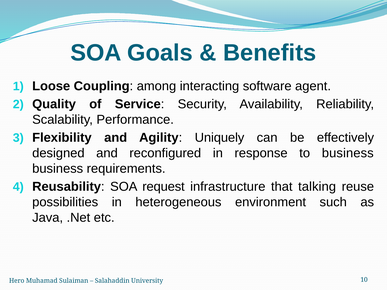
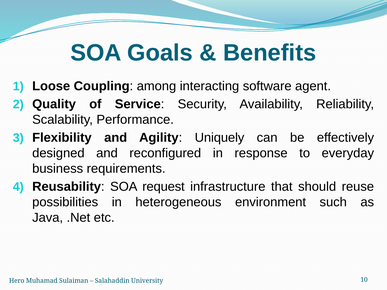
to business: business -> everyday
talking: talking -> should
